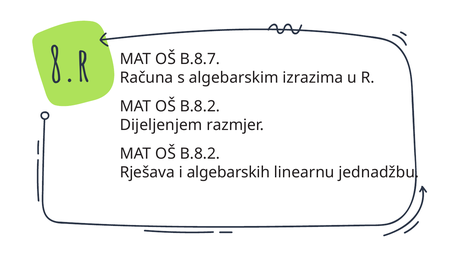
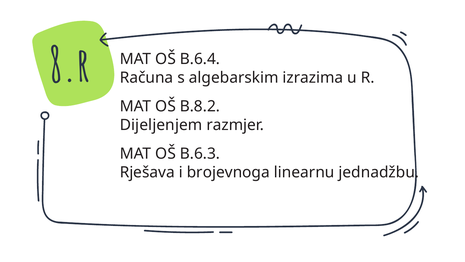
B.8.7: B.8.7 -> B.6.4
B.8.2 at (200, 154): B.8.2 -> B.6.3
algebarskih: algebarskih -> brojevnoga
